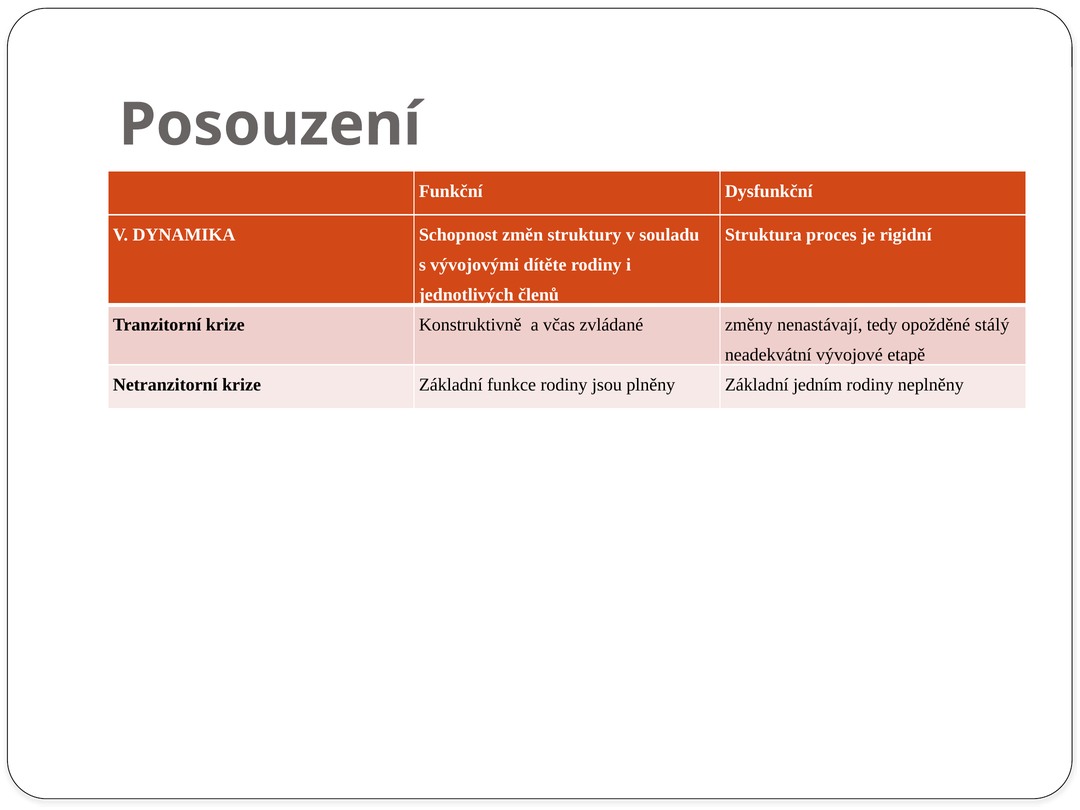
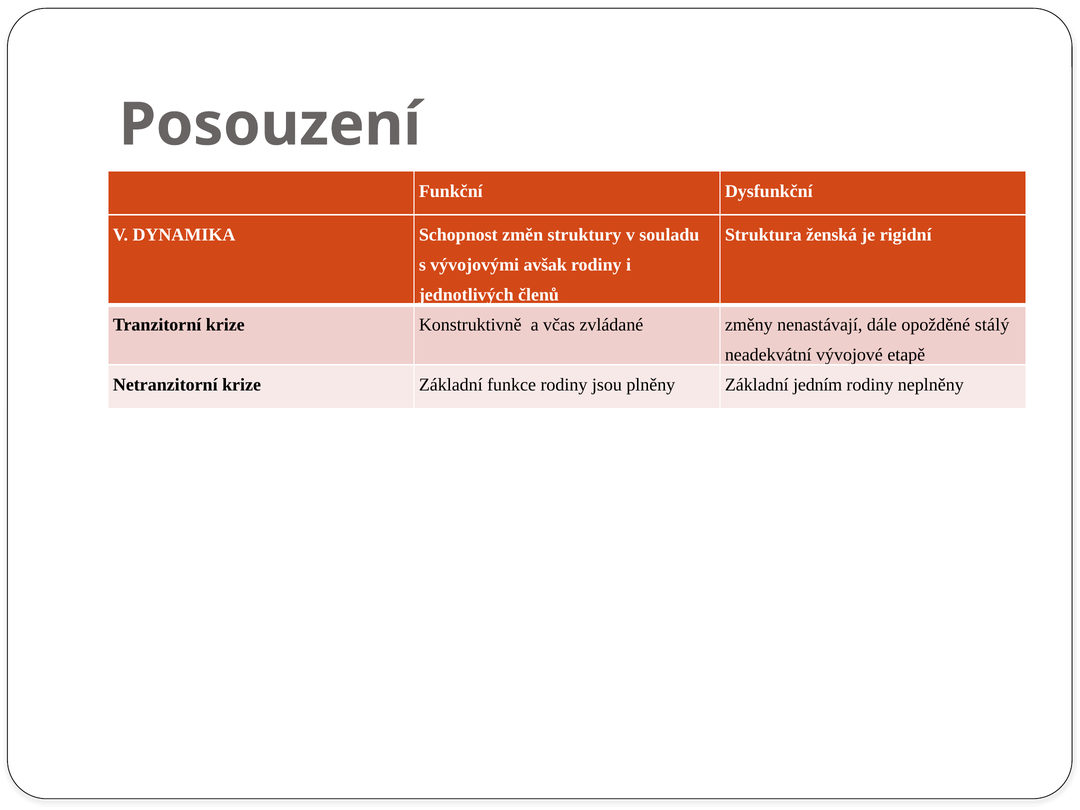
proces: proces -> ženská
dítěte: dítěte -> avšak
tedy: tedy -> dále
